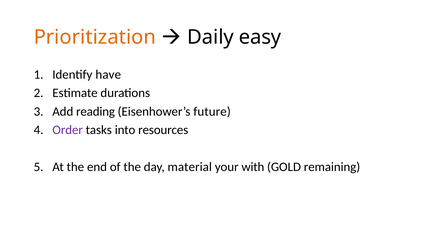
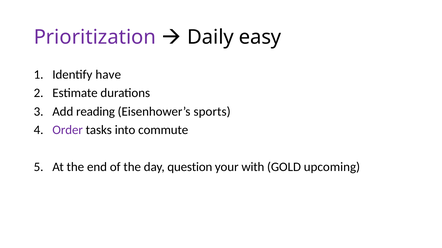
Prioritization colour: orange -> purple
future: future -> sports
resources: resources -> commute
material: material -> question
remaining: remaining -> upcoming
